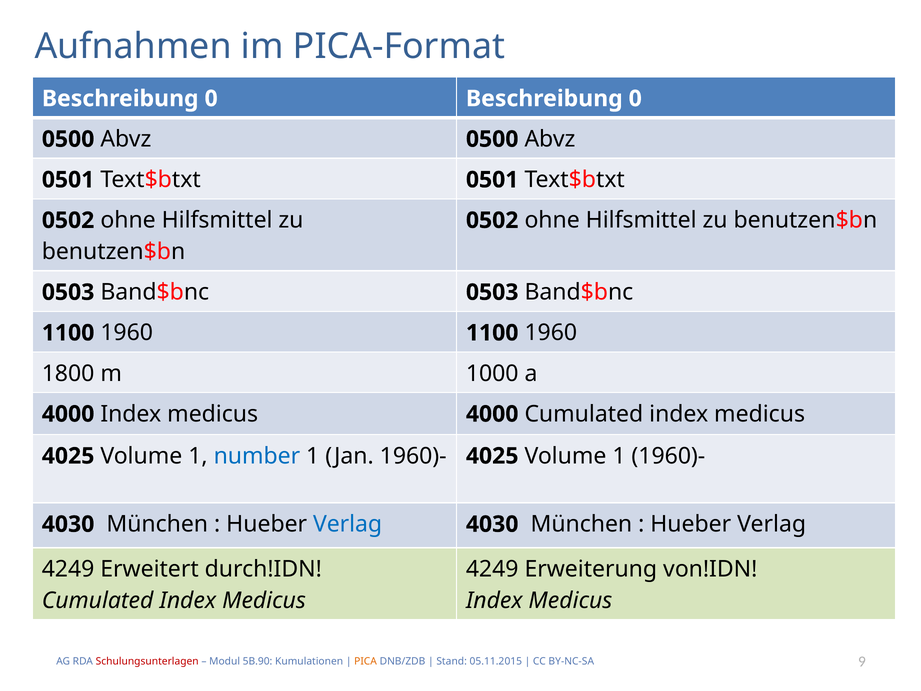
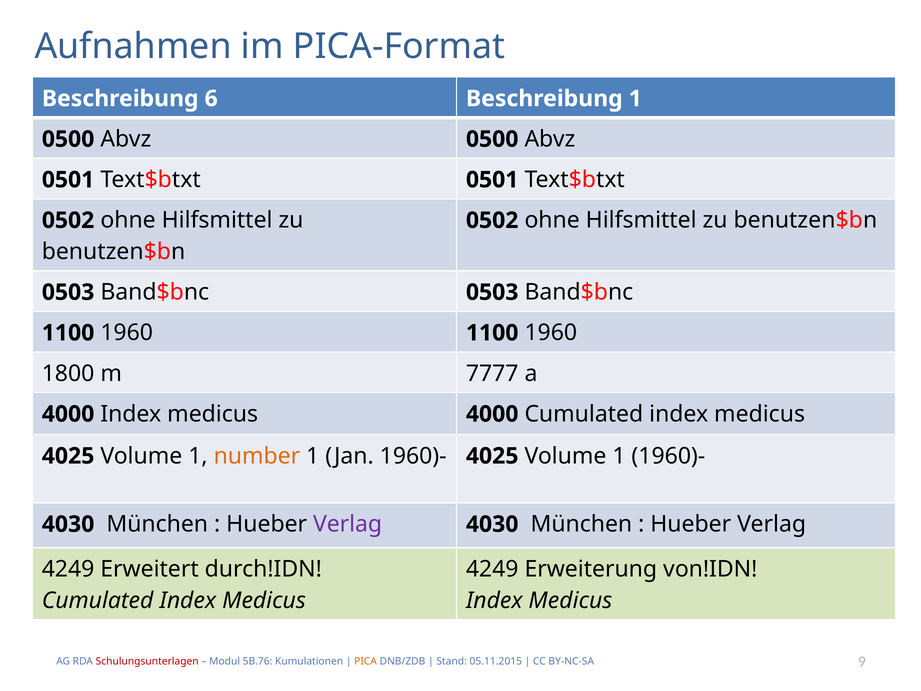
0 at (211, 99): 0 -> 6
0 at (635, 99): 0 -> 1
1000: 1000 -> 7777
number colour: blue -> orange
Verlag at (348, 524) colour: blue -> purple
5B.90: 5B.90 -> 5B.76
